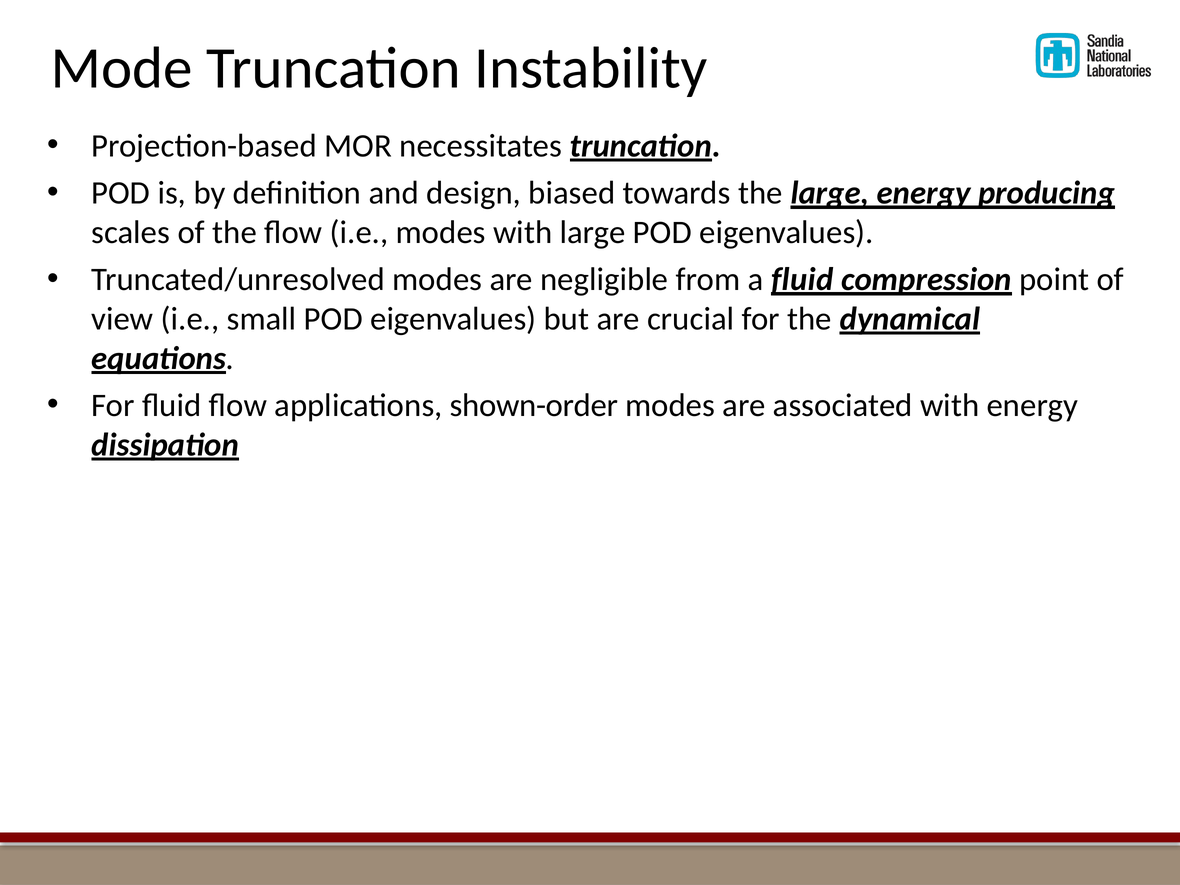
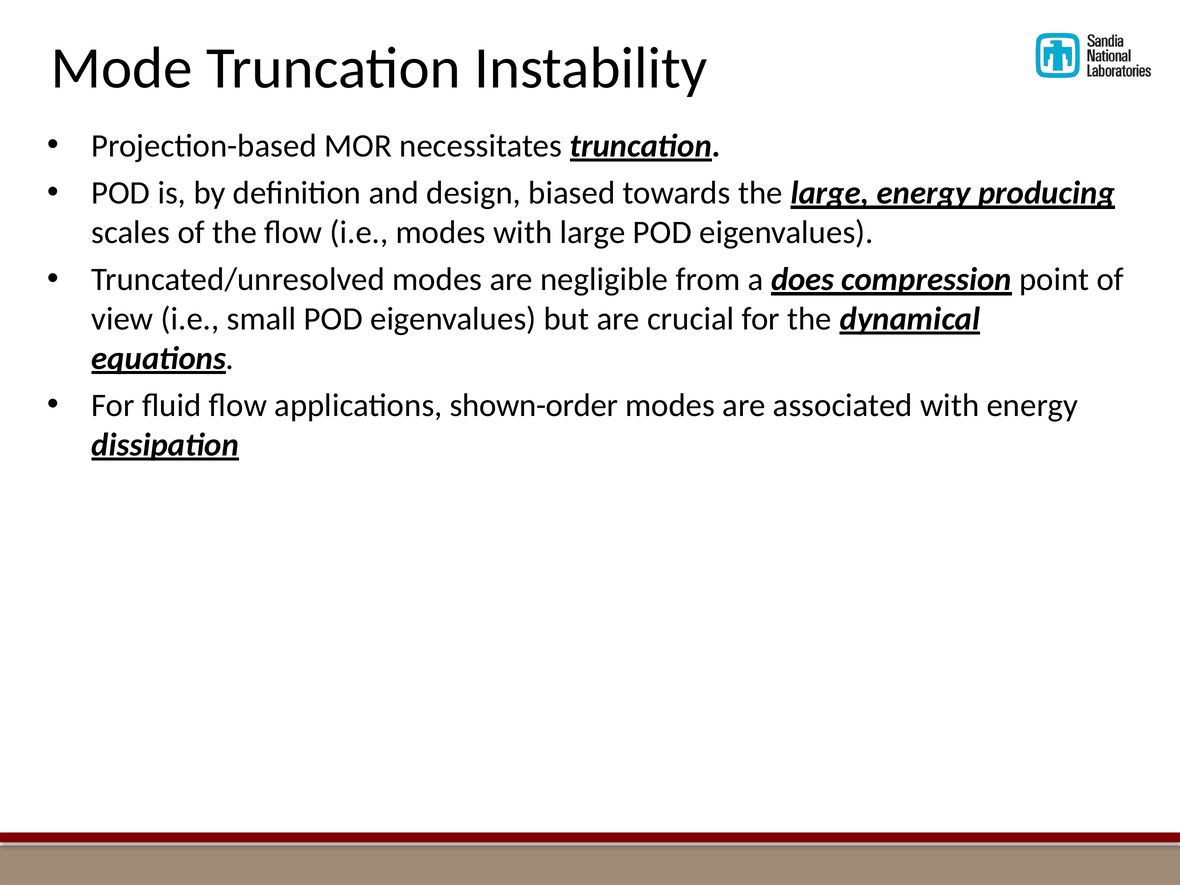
a fluid: fluid -> does
